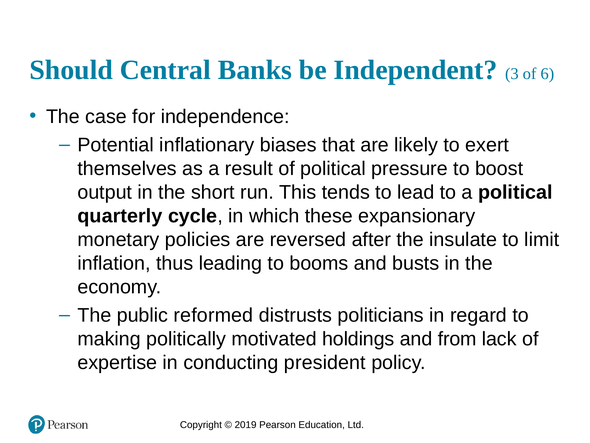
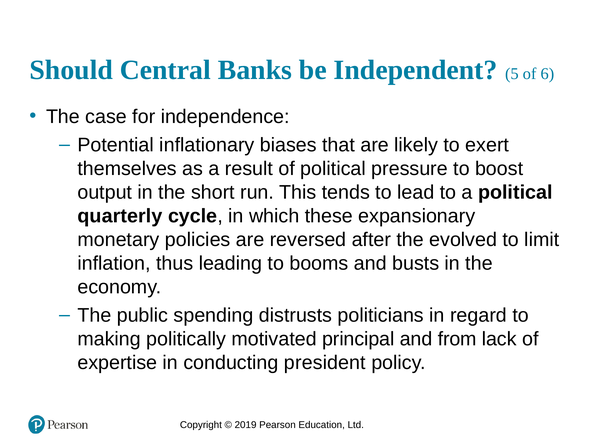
3: 3 -> 5
insulate: insulate -> evolved
reformed: reformed -> spending
holdings: holdings -> principal
